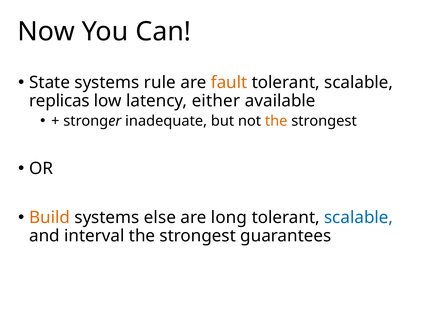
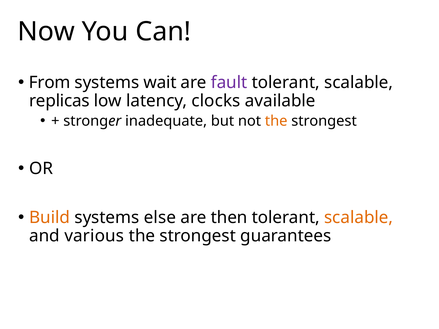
State: State -> From
rule: rule -> wait
fault colour: orange -> purple
either: either -> clocks
long: long -> then
scalable at (359, 218) colour: blue -> orange
interval: interval -> various
